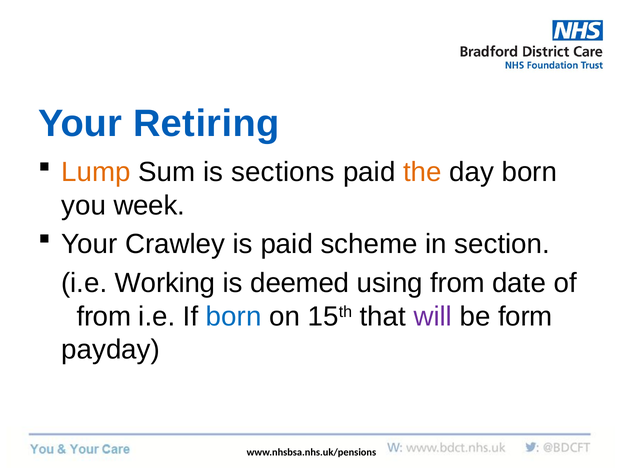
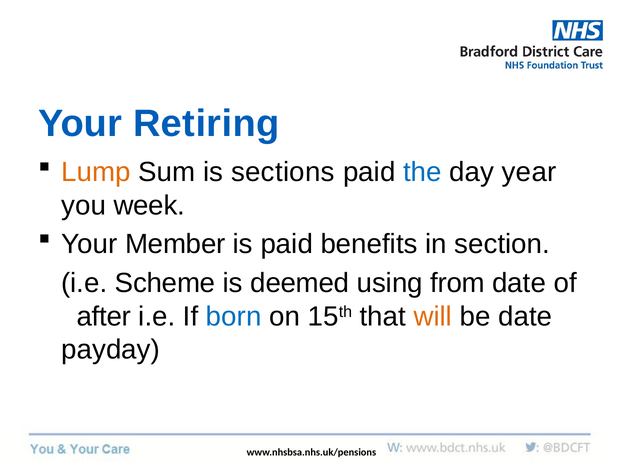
the colour: orange -> blue
day born: born -> year
Crawley: Crawley -> Member
scheme: scheme -> benefits
Working: Working -> Scheme
from at (104, 316): from -> after
will colour: purple -> orange
be form: form -> date
